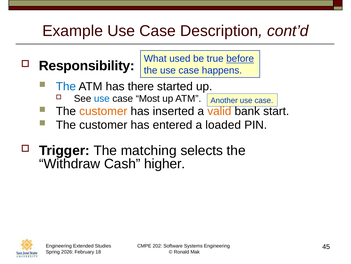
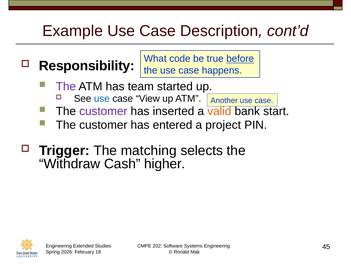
used: used -> code
The at (66, 86) colour: blue -> purple
there: there -> team
Most: Most -> View
customer at (103, 111) colour: orange -> purple
loaded: loaded -> project
